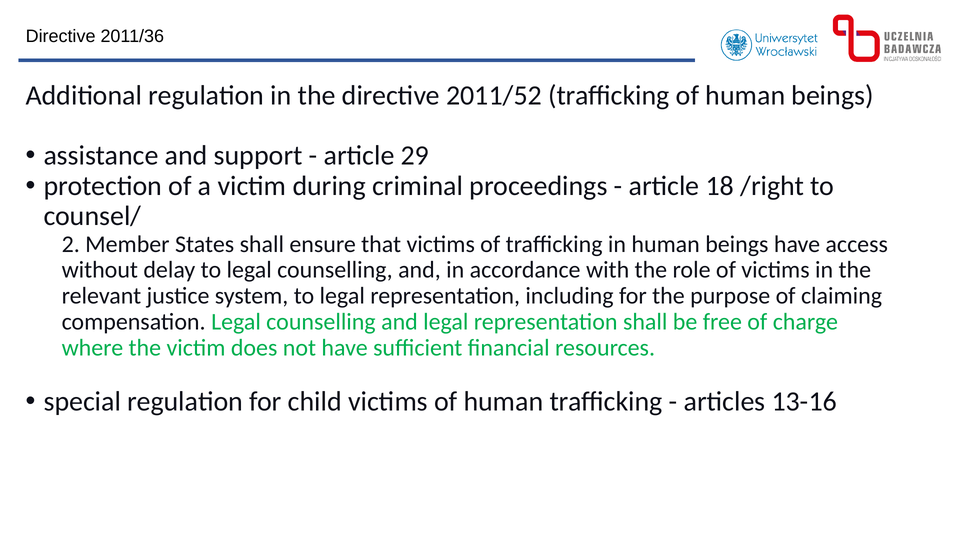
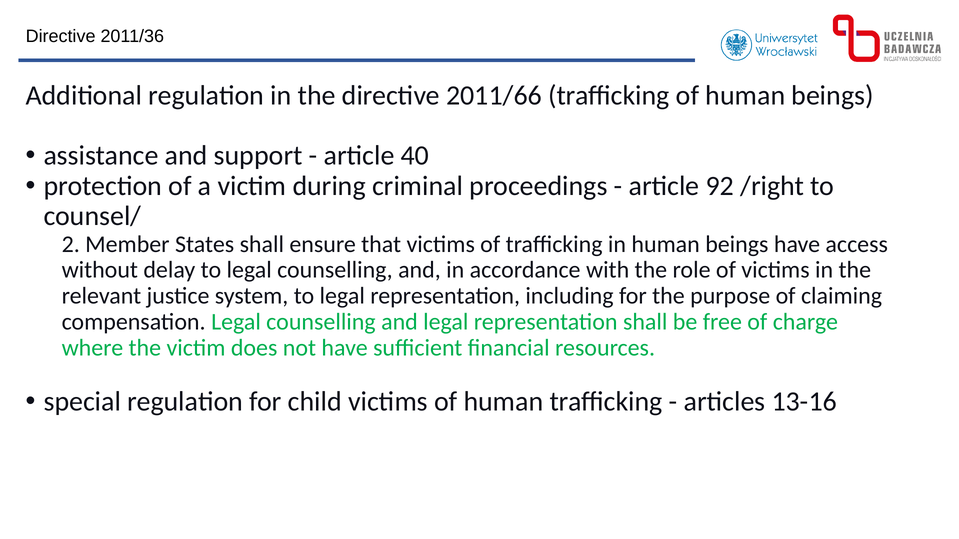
2011/52: 2011/52 -> 2011/66
29: 29 -> 40
18: 18 -> 92
